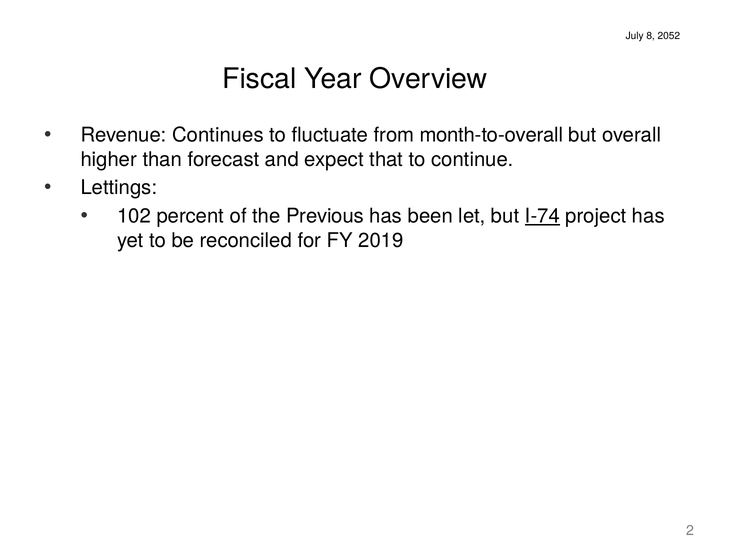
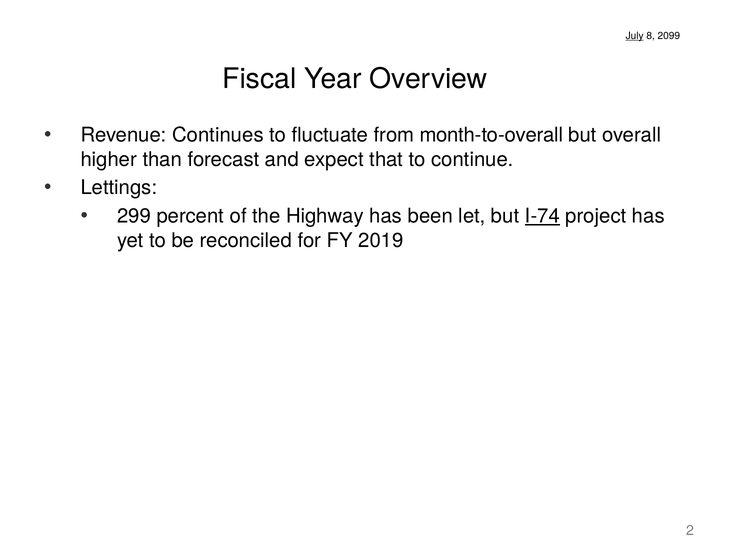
July underline: none -> present
2052: 2052 -> 2099
102: 102 -> 299
Previous: Previous -> Highway
